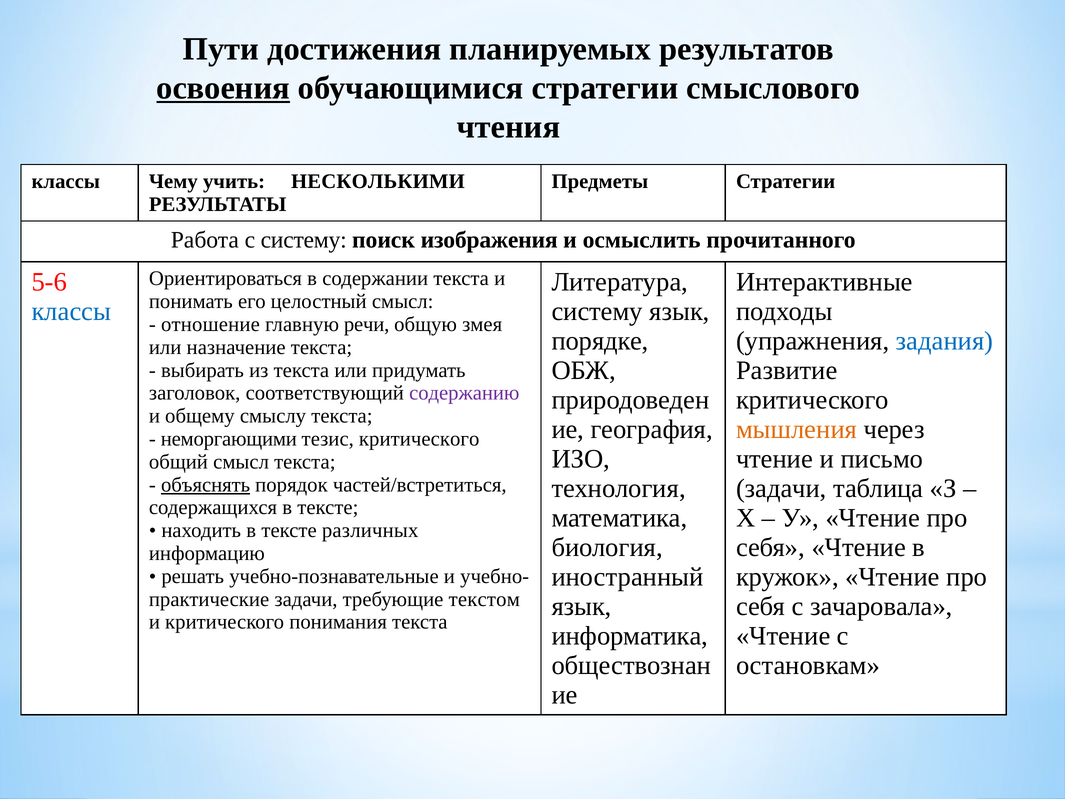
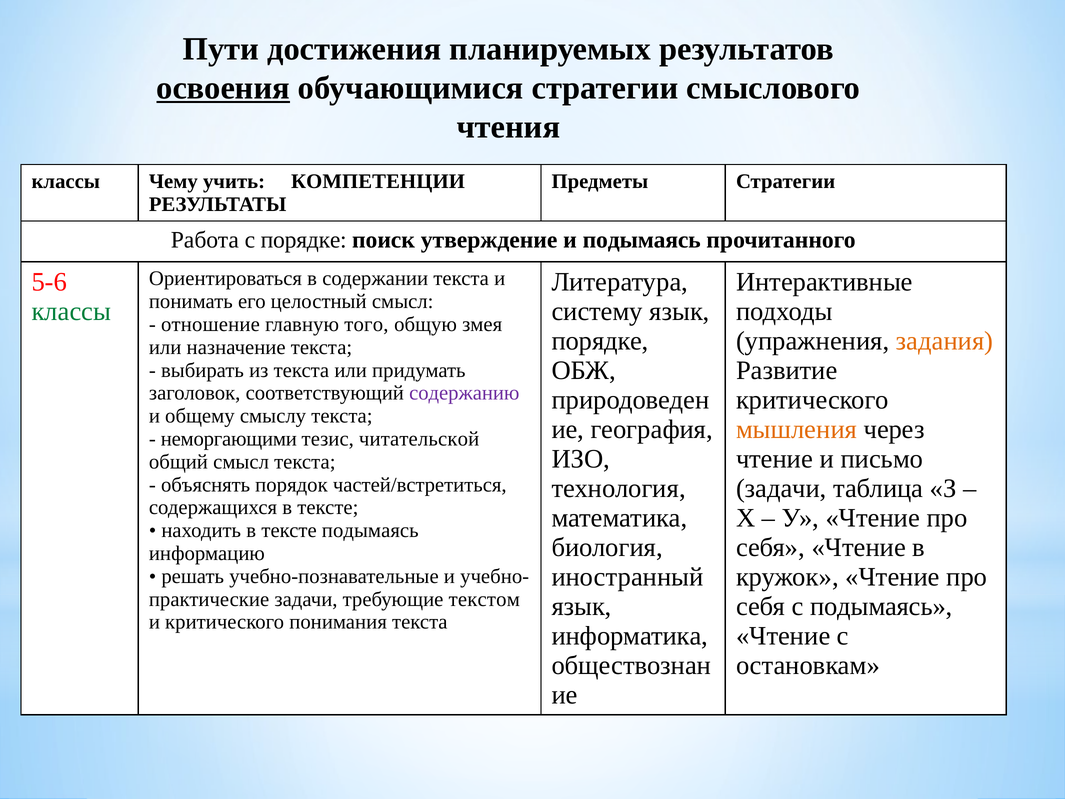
НЕСКОЛЬКИМИ: НЕСКОЛЬКИМИ -> КОМПЕТЕНЦИИ
с систему: систему -> порядке
изображения: изображения -> утверждение
и осмыслить: осмыслить -> подымаясь
классы at (71, 311) colour: blue -> green
речи: речи -> того
задания colour: blue -> orange
тезис критического: критического -> читательской
объяснять underline: present -> none
тексте различных: различных -> подымаясь
с зачаровала: зачаровала -> подымаясь
